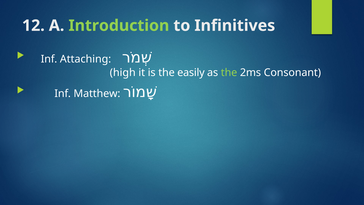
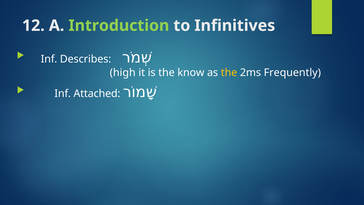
Attaching: Attaching -> Describes
easily: easily -> know
the at (229, 73) colour: light green -> yellow
Consonant: Consonant -> Frequently
Matthew: Matthew -> Attached
